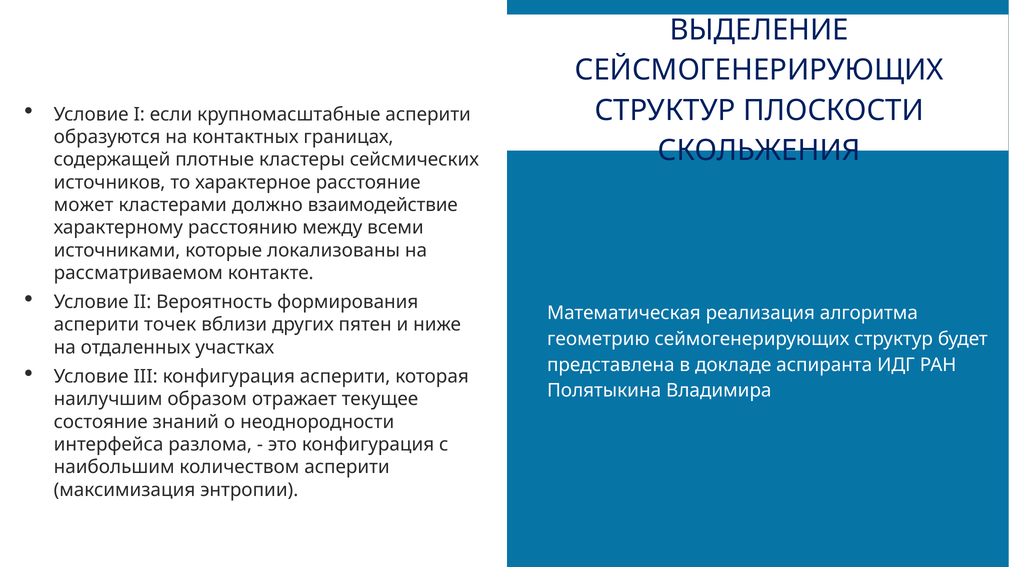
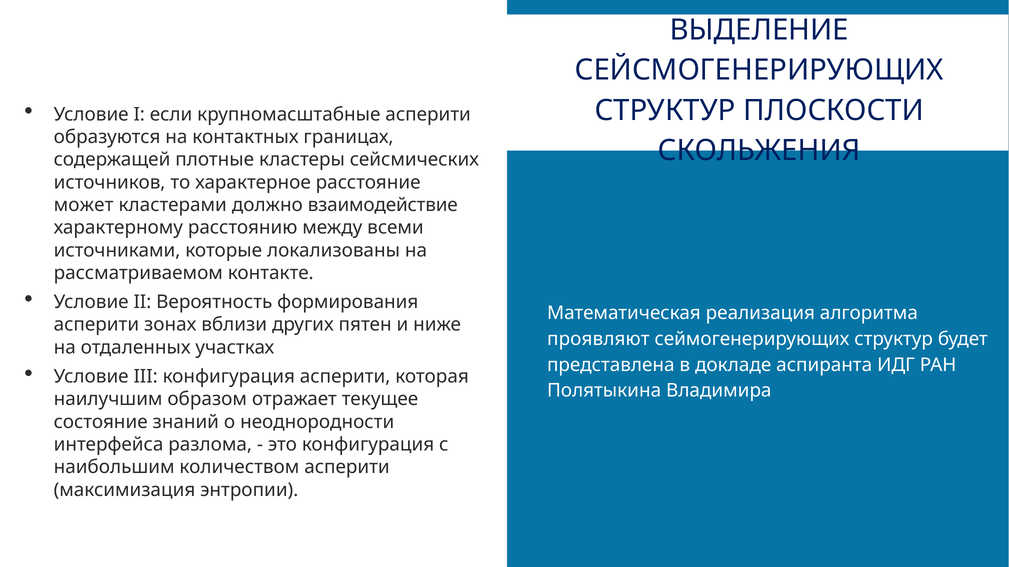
точек: точек -> зонах
геометрию: геометрию -> проявляют
